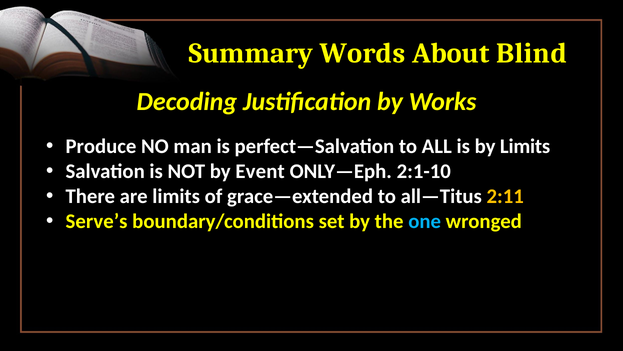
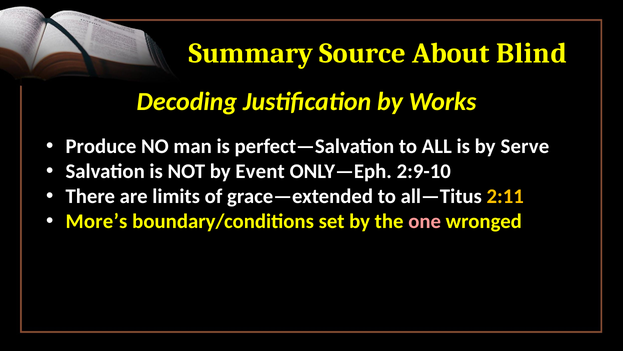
Words: Words -> Source
by Limits: Limits -> Serve
2:1-10: 2:1-10 -> 2:9-10
Serve’s: Serve’s -> More’s
one colour: light blue -> pink
